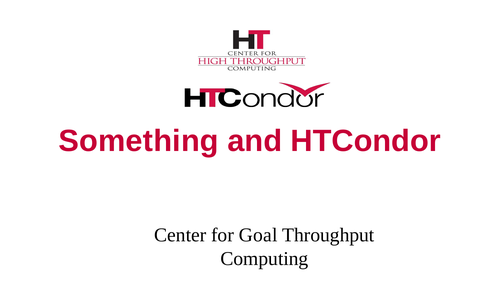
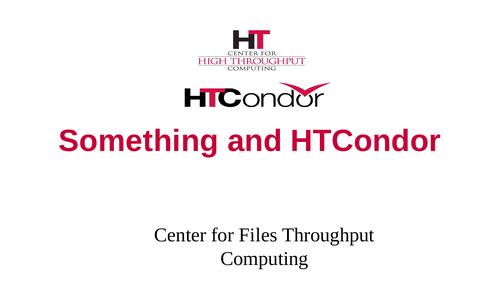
Goal: Goal -> Files
